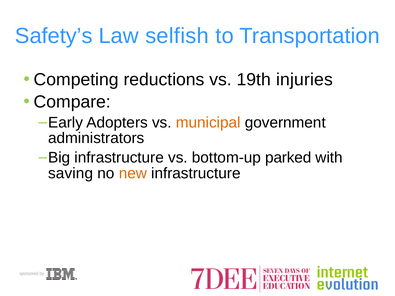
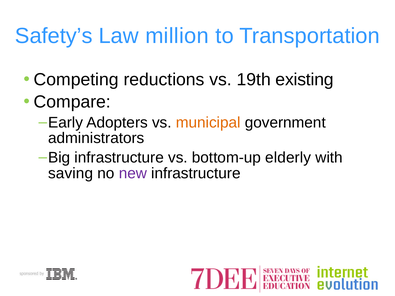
selfish: selfish -> million
injuries: injuries -> existing
parked: parked -> elderly
new colour: orange -> purple
